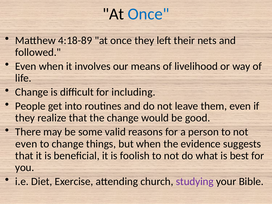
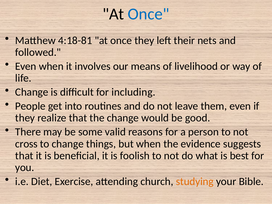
4:18-89: 4:18-89 -> 4:18-81
even at (26, 144): even -> cross
studying colour: purple -> orange
